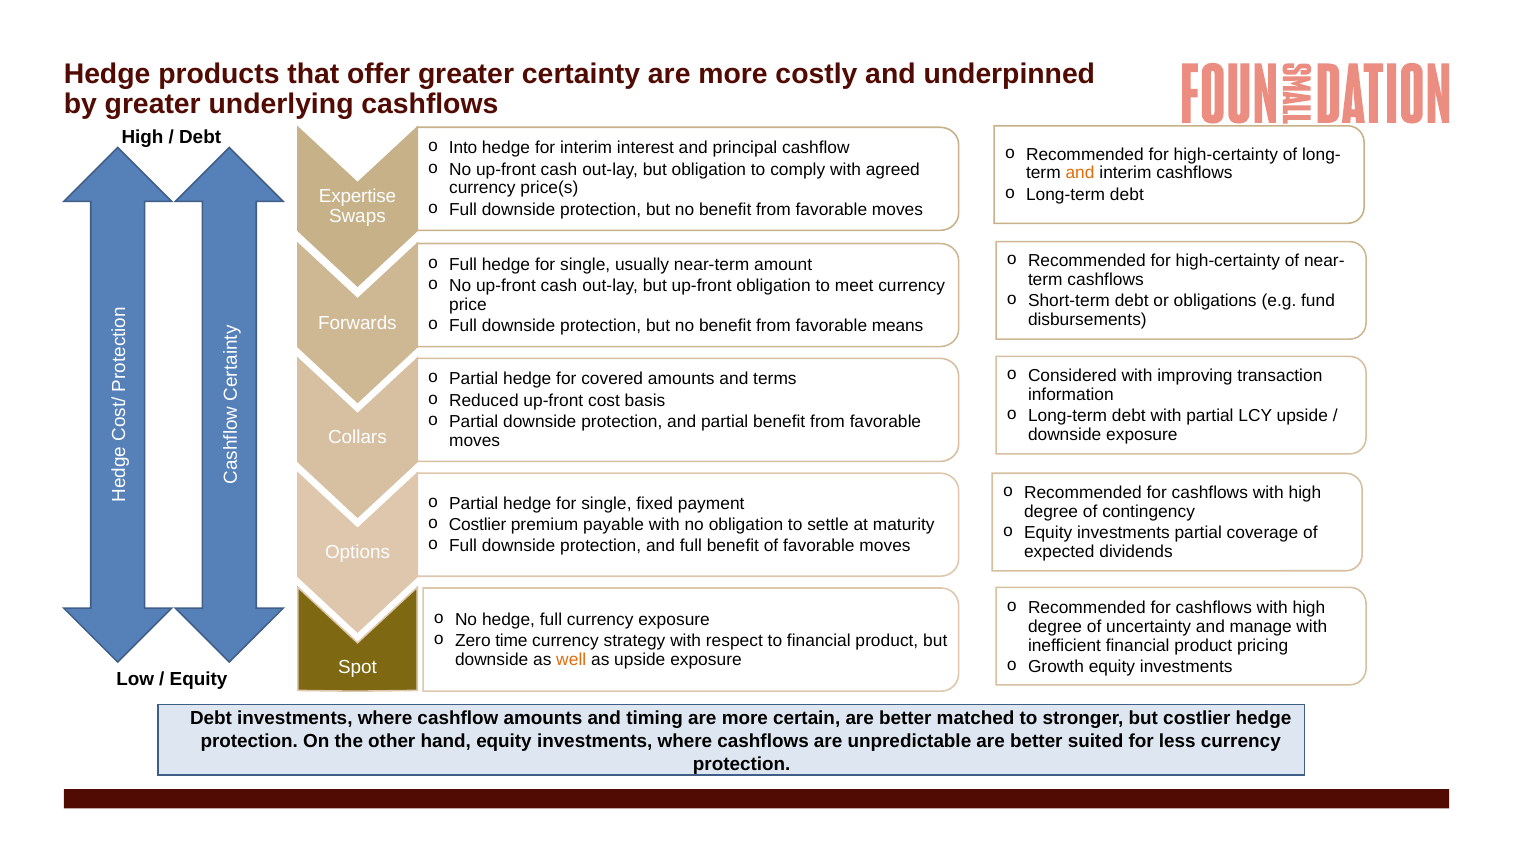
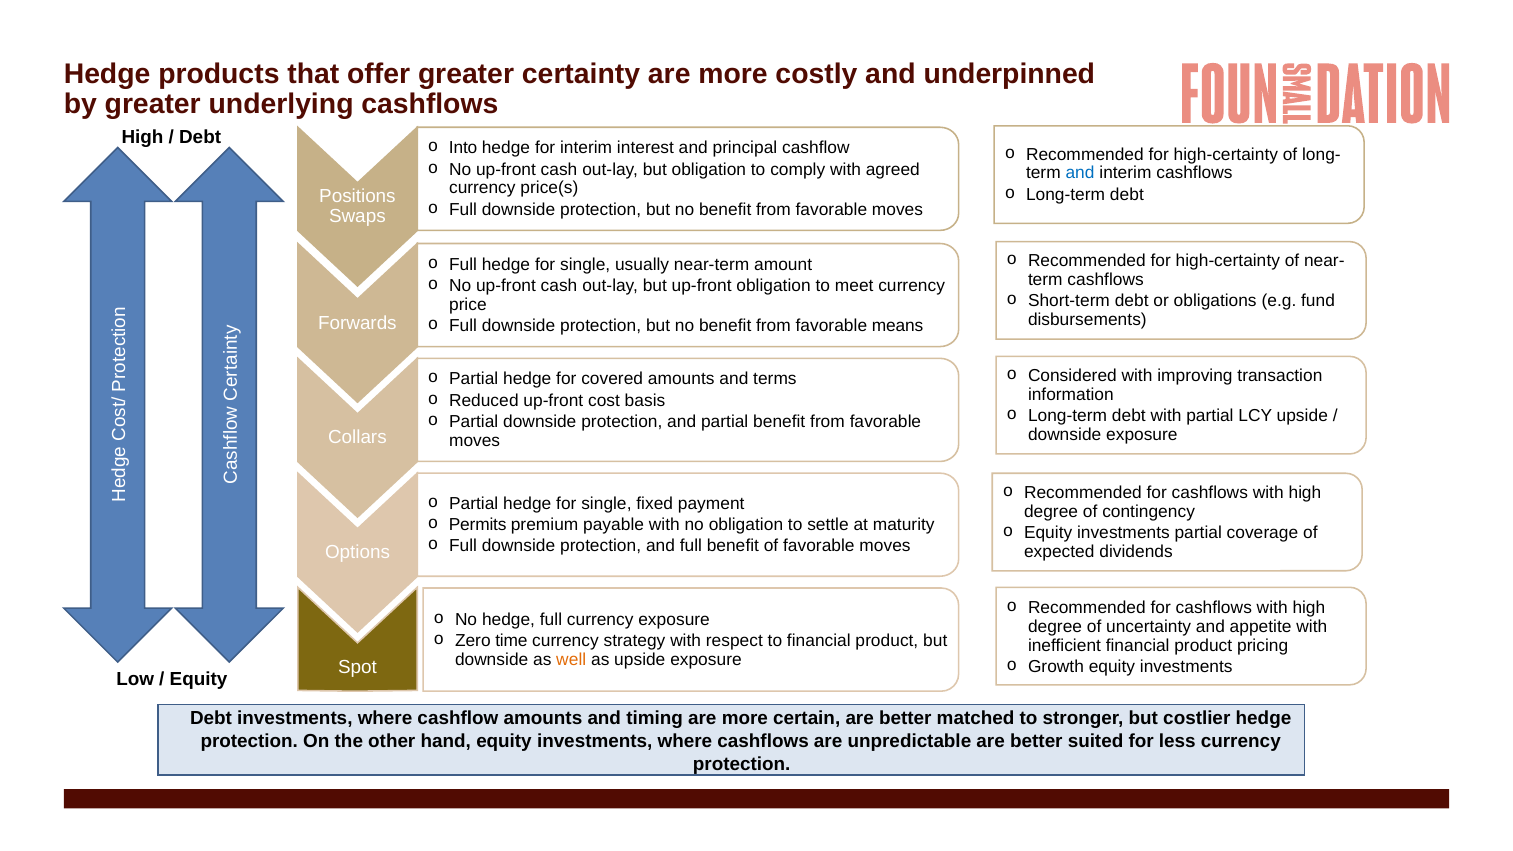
and at (1080, 173) colour: orange -> blue
Expertise: Expertise -> Positions
Costlier at (478, 525): Costlier -> Permits
manage: manage -> appetite
